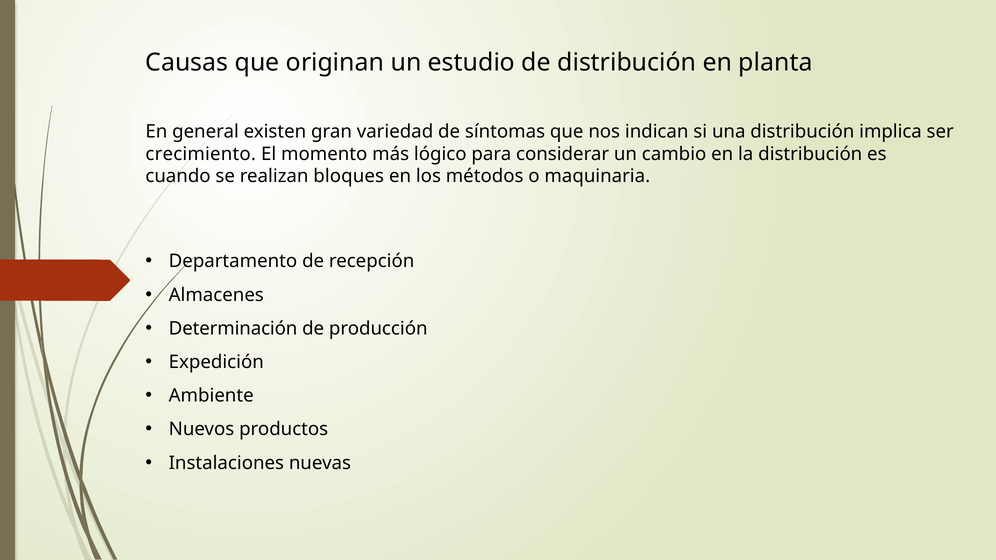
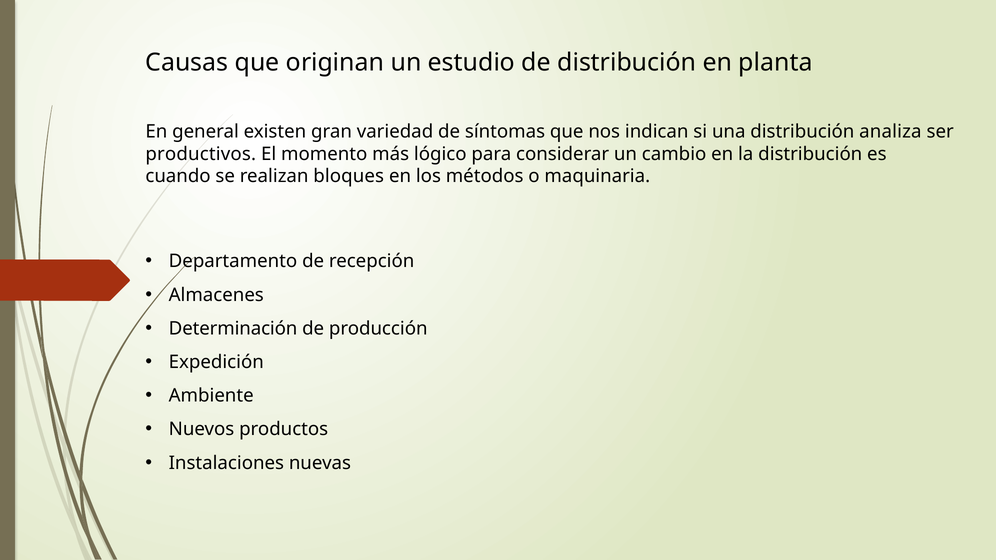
implica: implica -> analiza
crecimiento: crecimiento -> productivos
